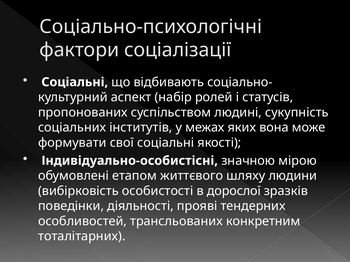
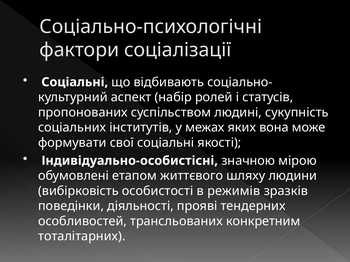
дорослої: дорослої -> режимів
